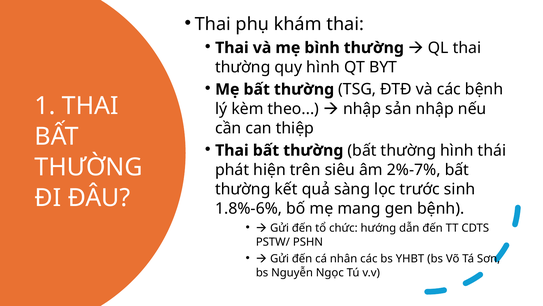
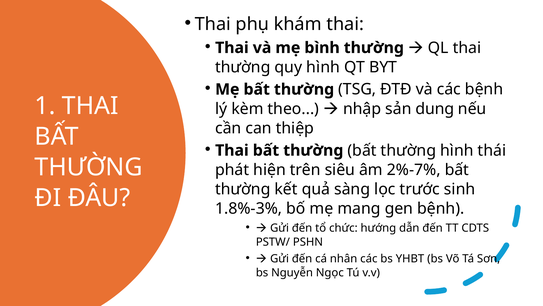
sản nhập: nhập -> dung
1.8%-6%: 1.8%-6% -> 1.8%-3%
